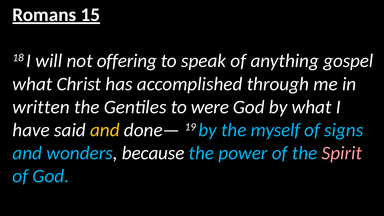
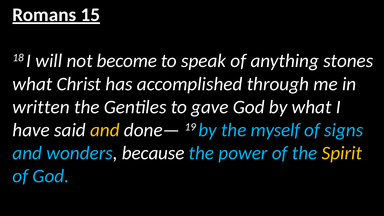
offering: offering -> become
gospel: gospel -> stones
were: were -> gave
Spirit colour: pink -> yellow
